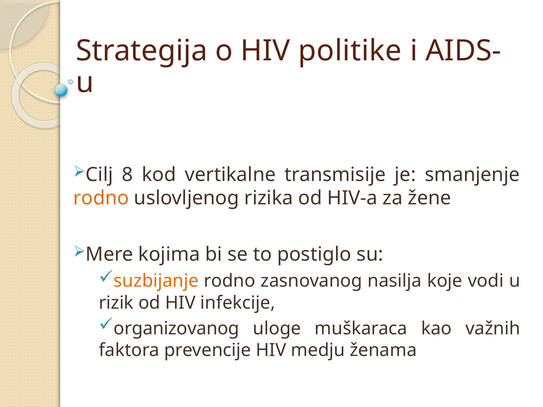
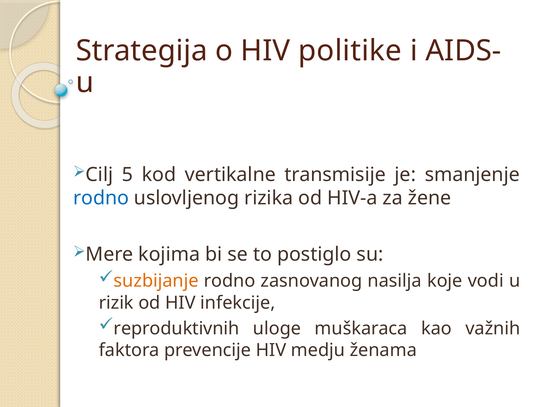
8: 8 -> 5
rodno at (101, 198) colour: orange -> blue
organizovanog: organizovanog -> reproduktivnih
